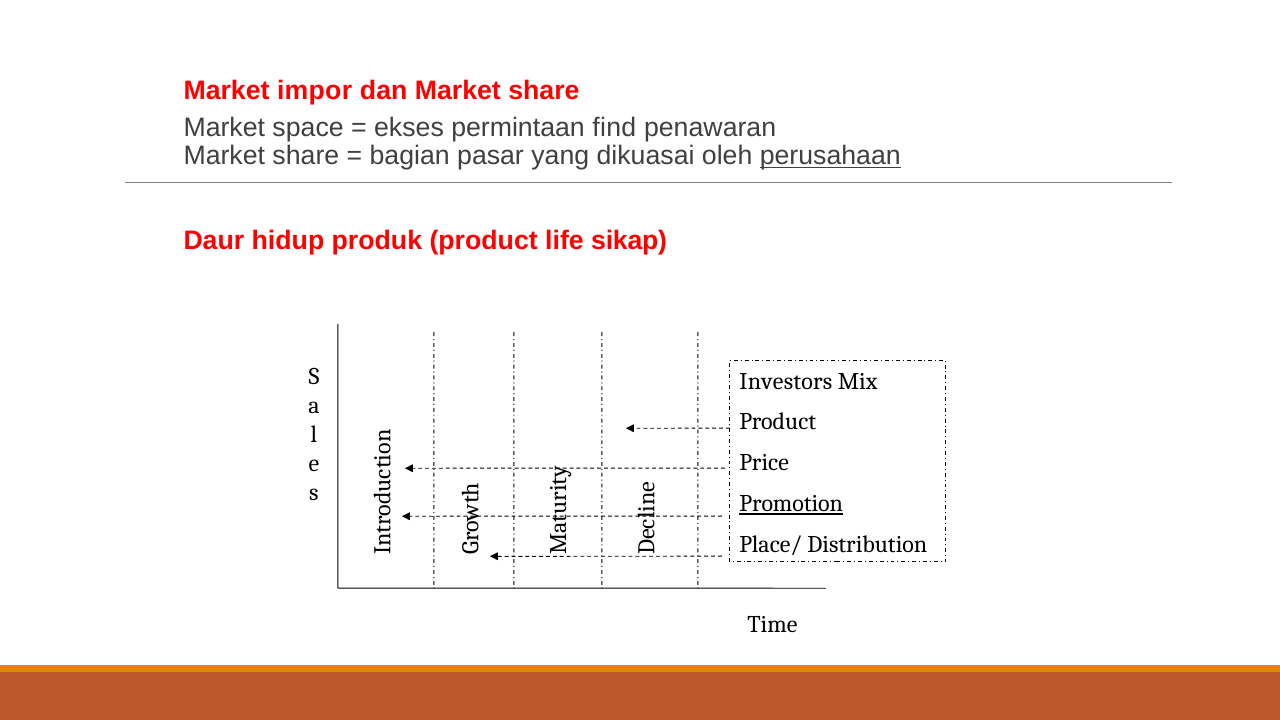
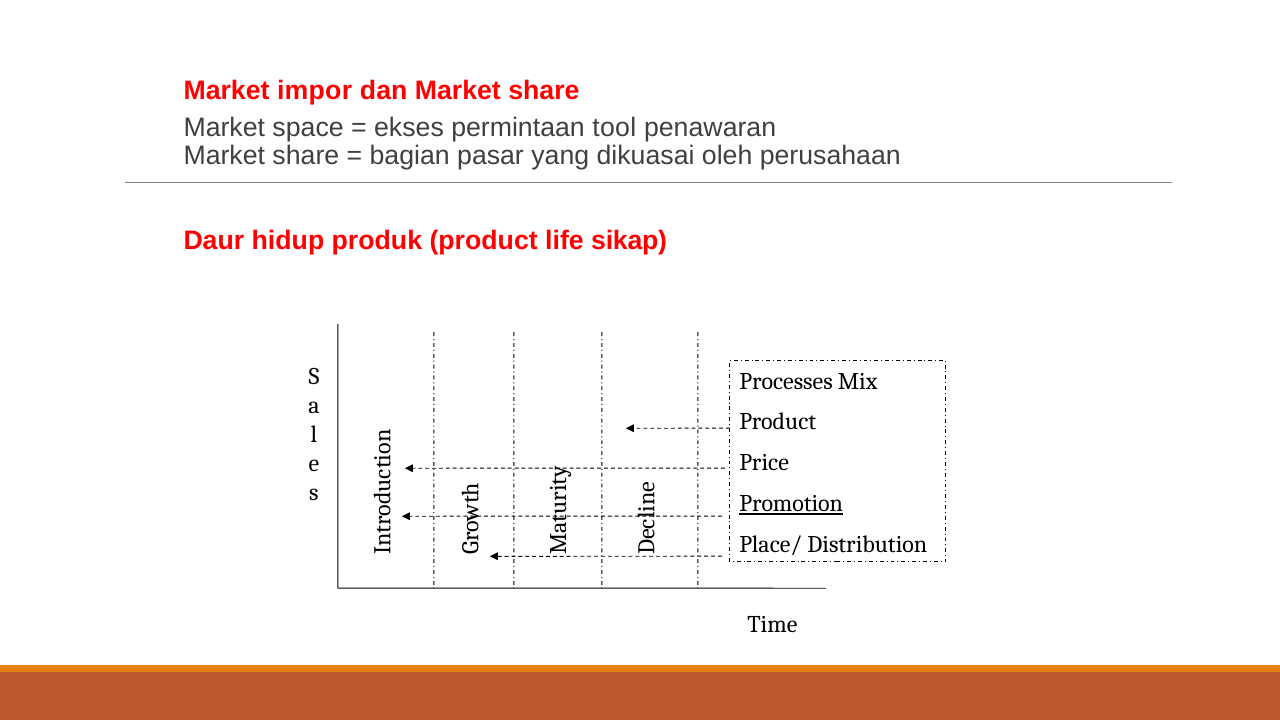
find: find -> tool
perusahaan underline: present -> none
Investors: Investors -> Processes
